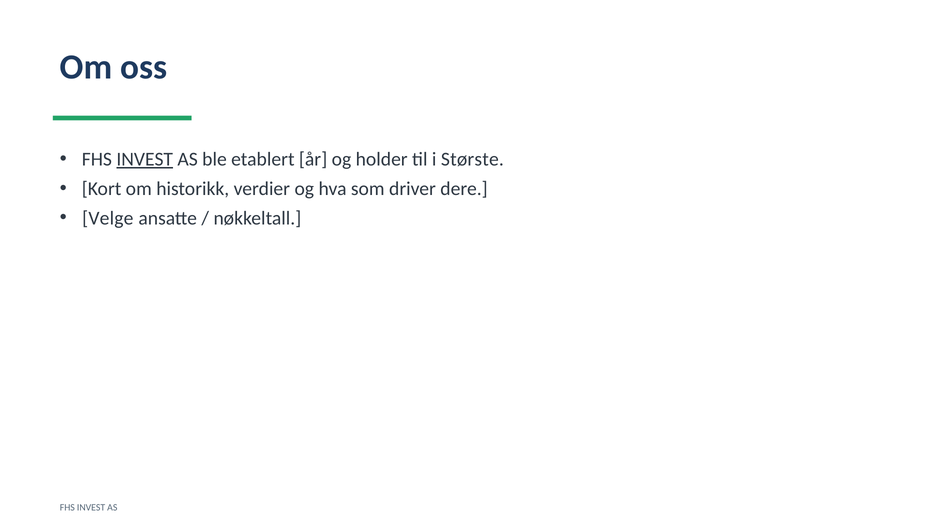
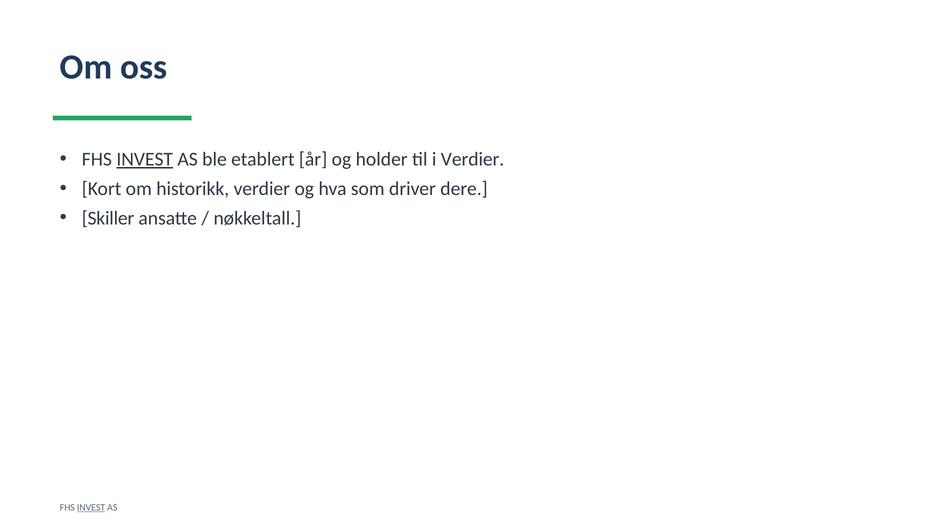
i Største: Største -> Verdier
Velge: Velge -> Skiller
INVEST at (91, 507) underline: none -> present
